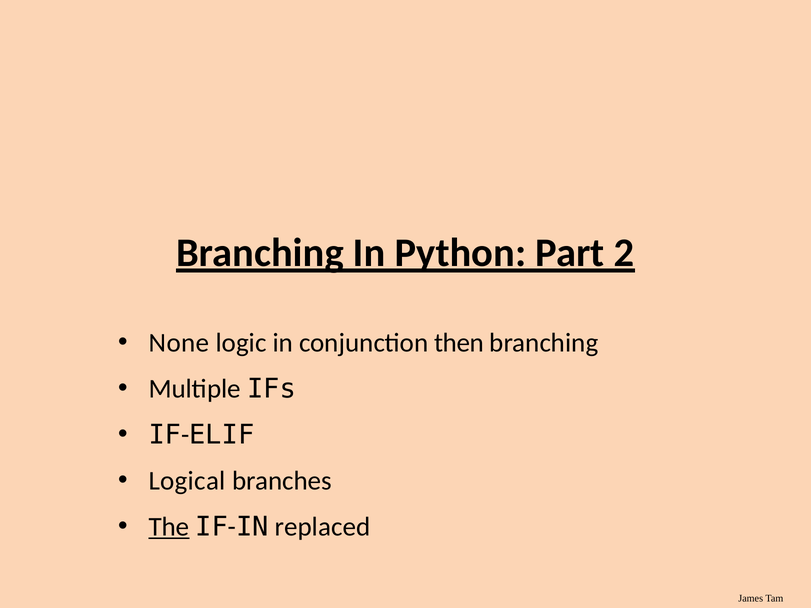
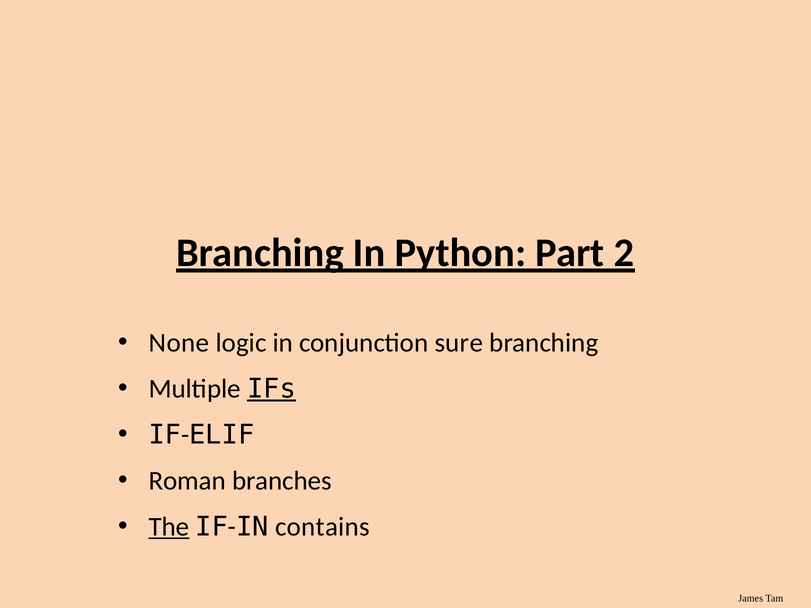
then: then -> sure
IFs underline: none -> present
Logical: Logical -> Roman
replaced: replaced -> contains
